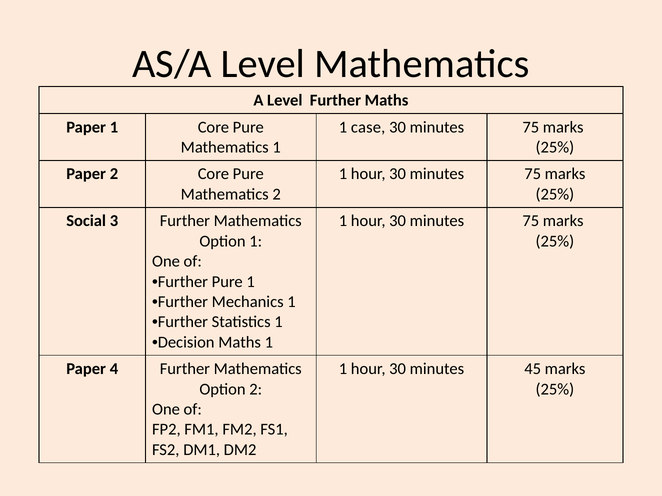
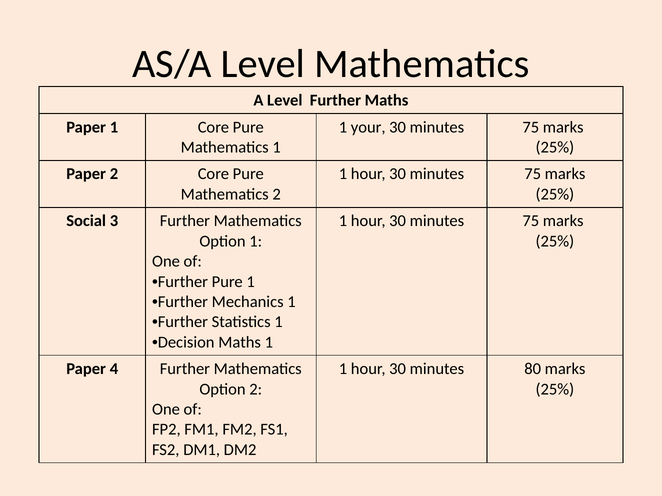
case: case -> your
45: 45 -> 80
